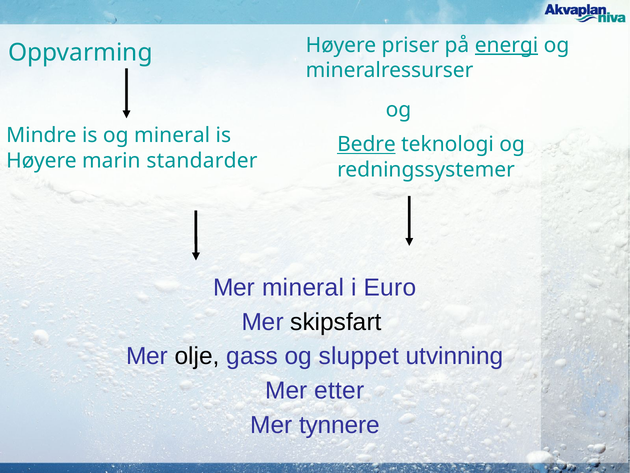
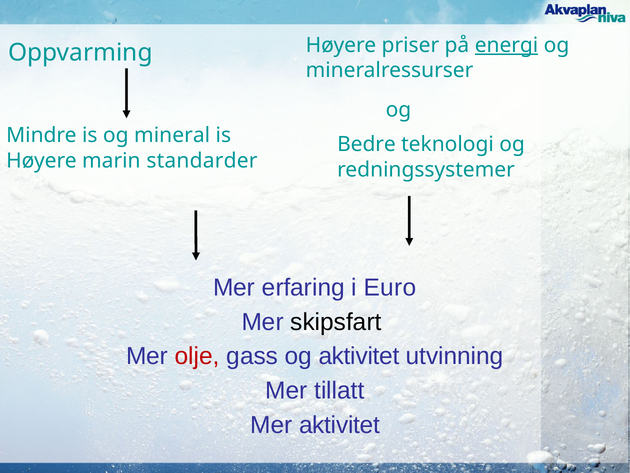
Bedre underline: present -> none
Mer mineral: mineral -> erfaring
olje colour: black -> red
og sluppet: sluppet -> aktivitet
etter: etter -> tillatt
Mer tynnere: tynnere -> aktivitet
